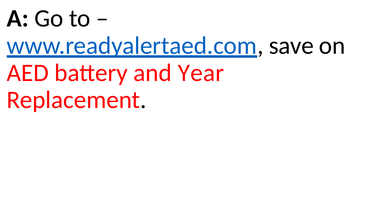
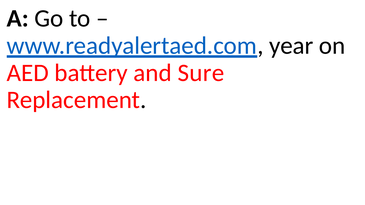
save: save -> year
Year: Year -> Sure
